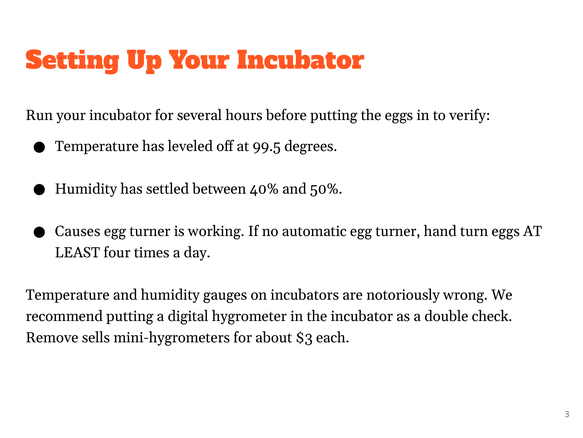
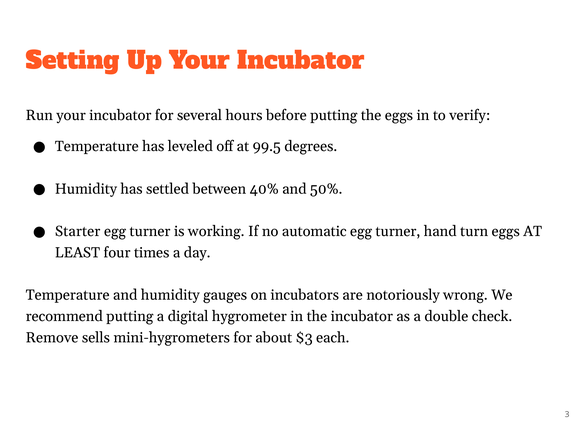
Causes: Causes -> Starter
